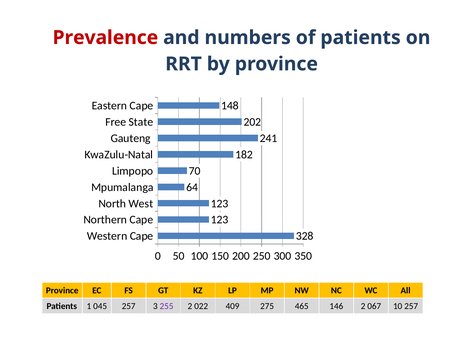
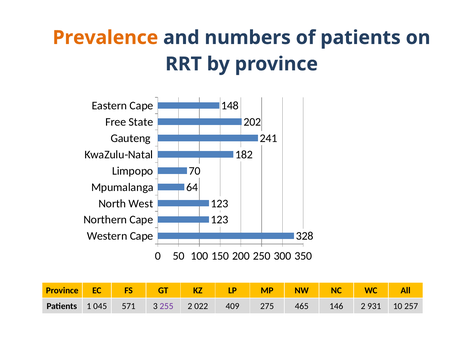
Prevalence colour: red -> orange
045 257: 257 -> 571
067: 067 -> 931
